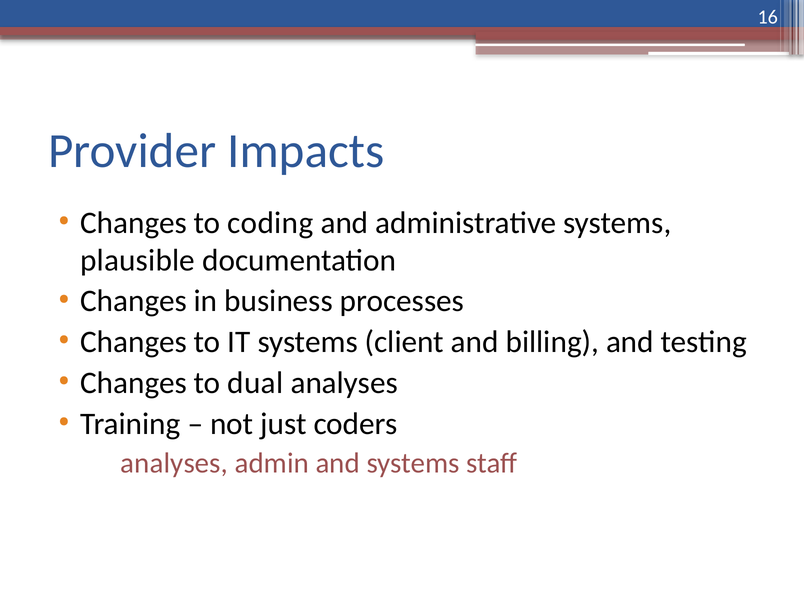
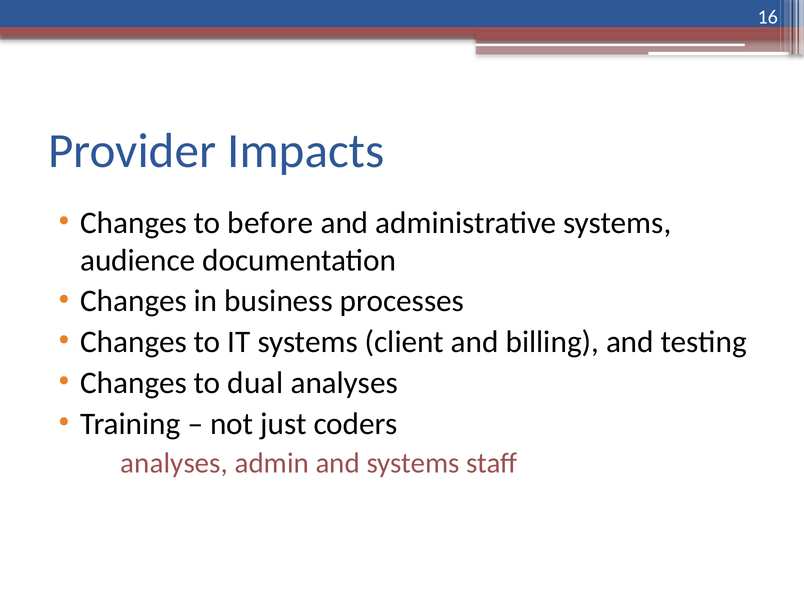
coding: coding -> before
plausible: plausible -> audience
